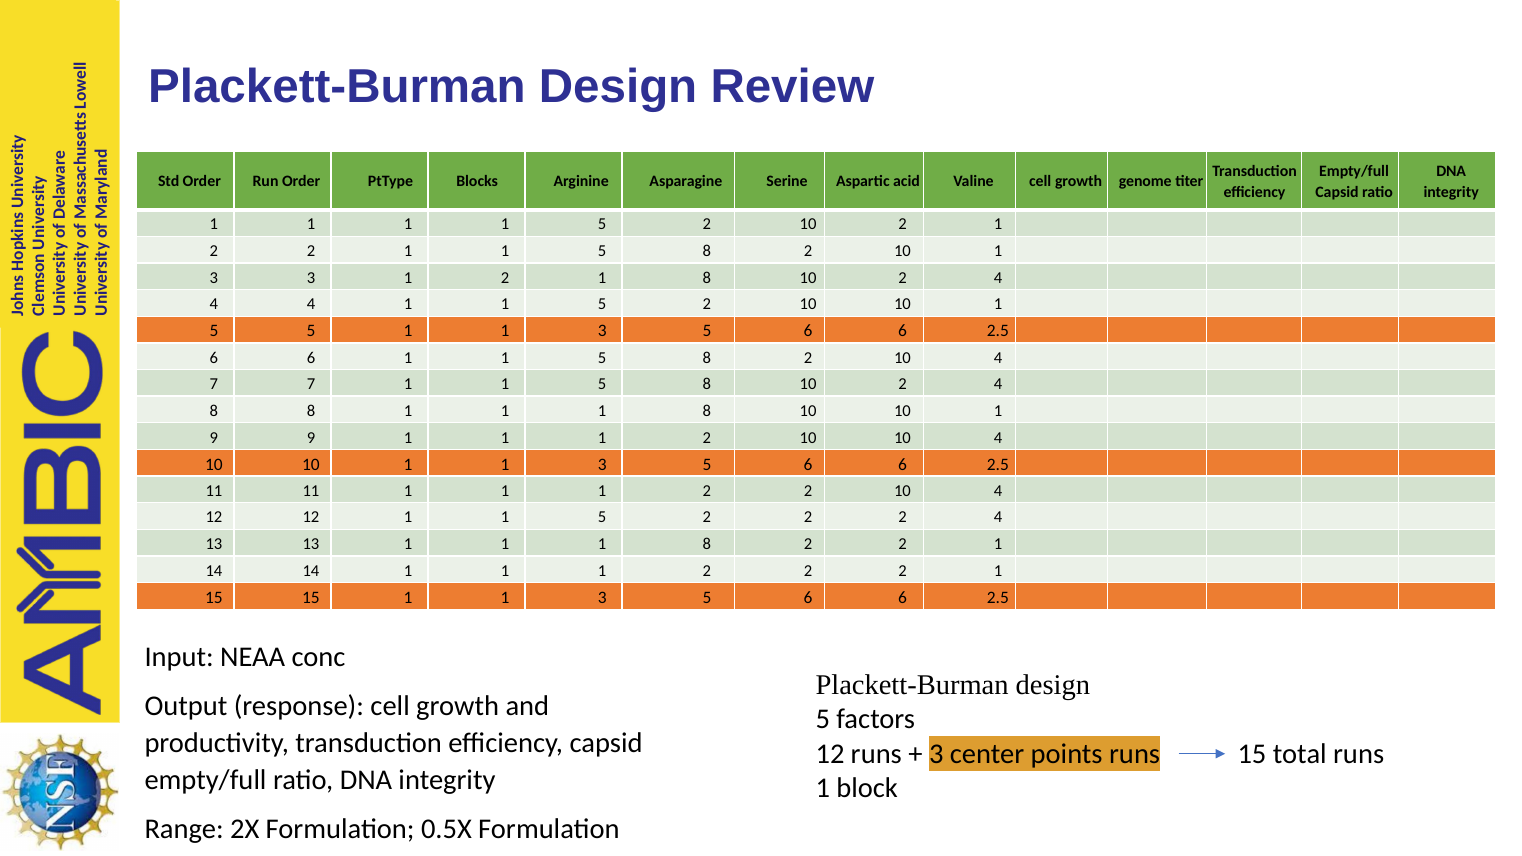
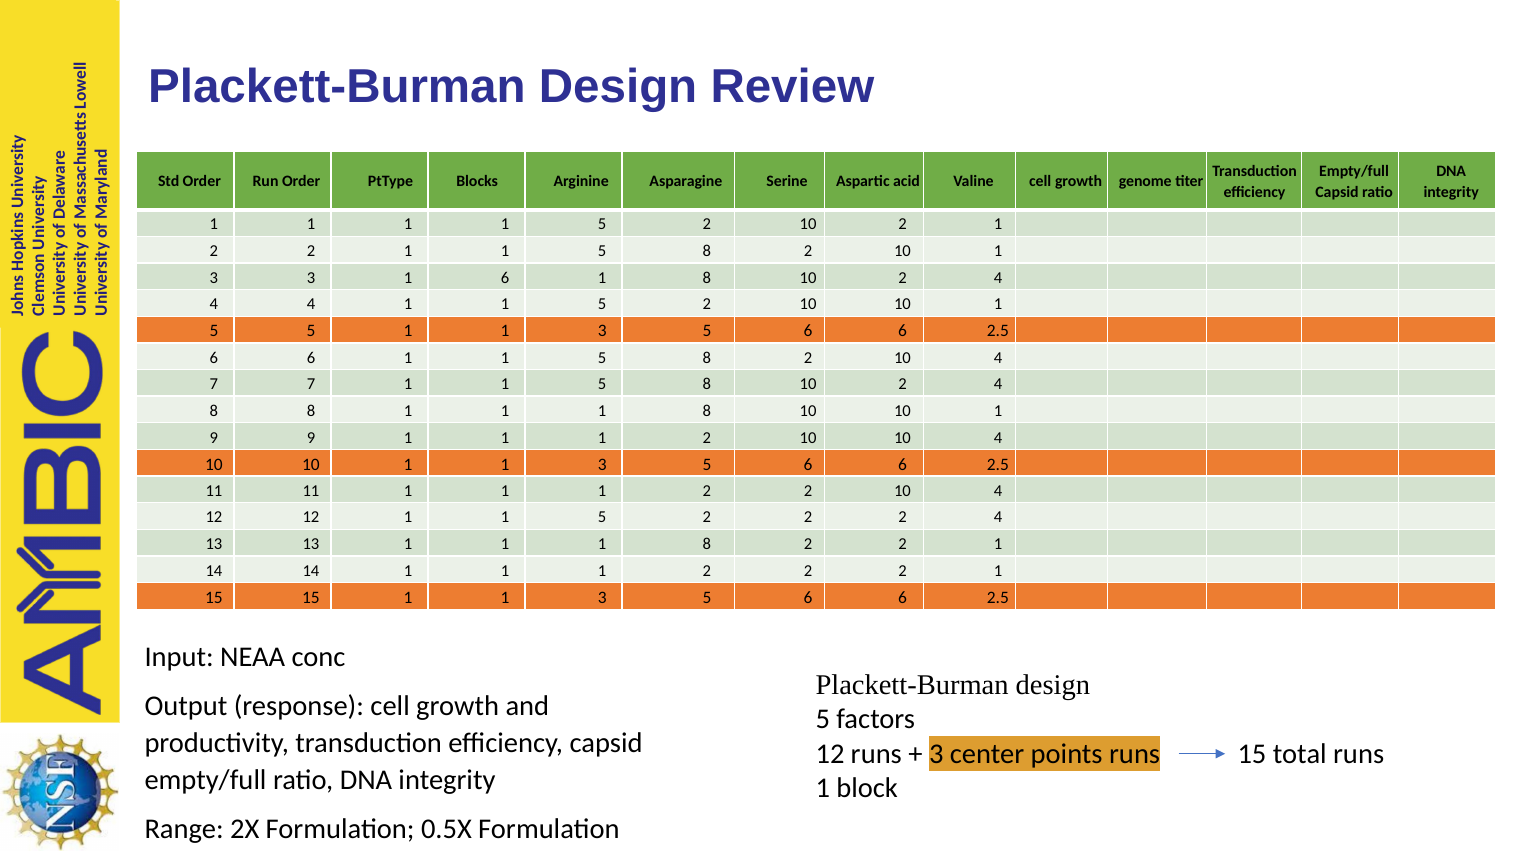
3 1 2: 2 -> 6
